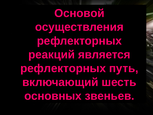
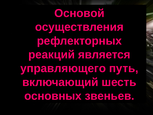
рефлекторных at (63, 68): рефлекторных -> управляющего
